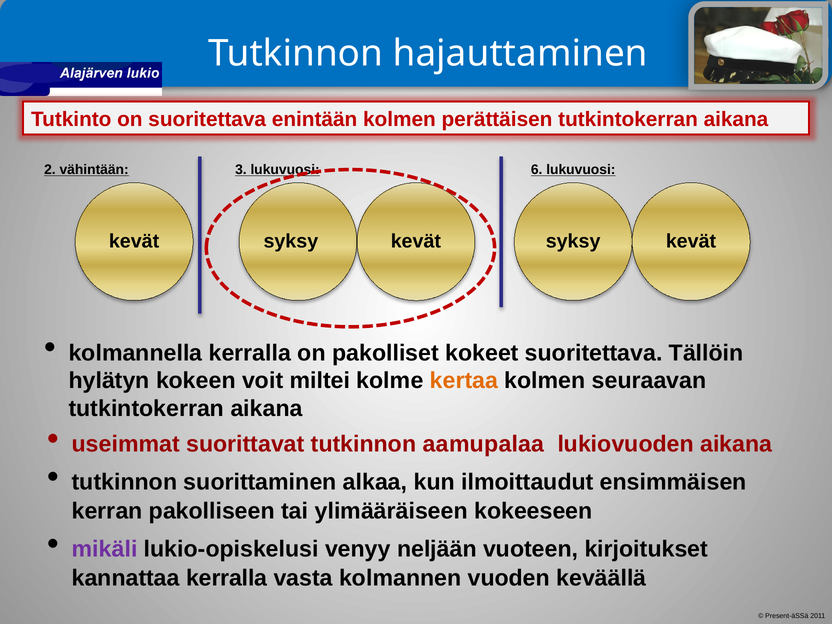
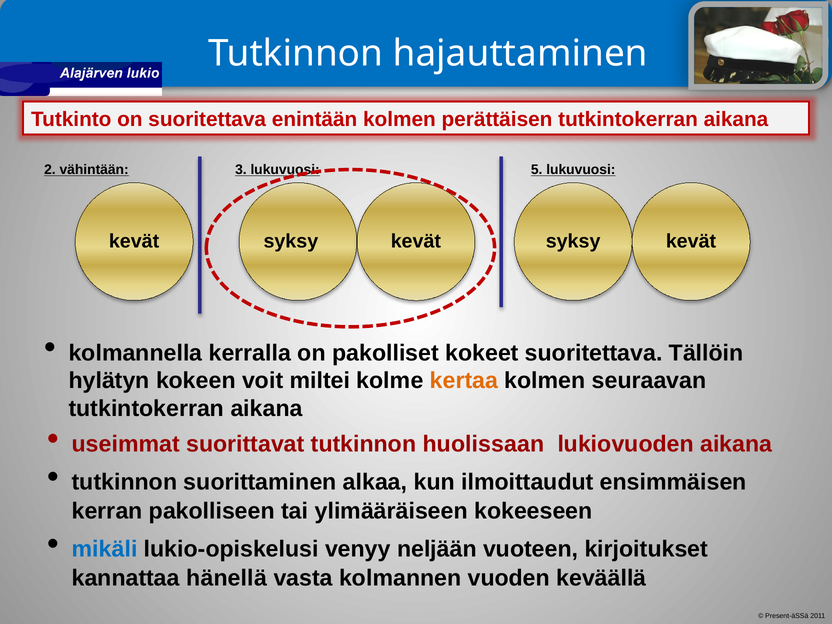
6: 6 -> 5
aamupalaa: aamupalaa -> huolissaan
mikäli colour: purple -> blue
kannattaa kerralla: kerralla -> hänellä
